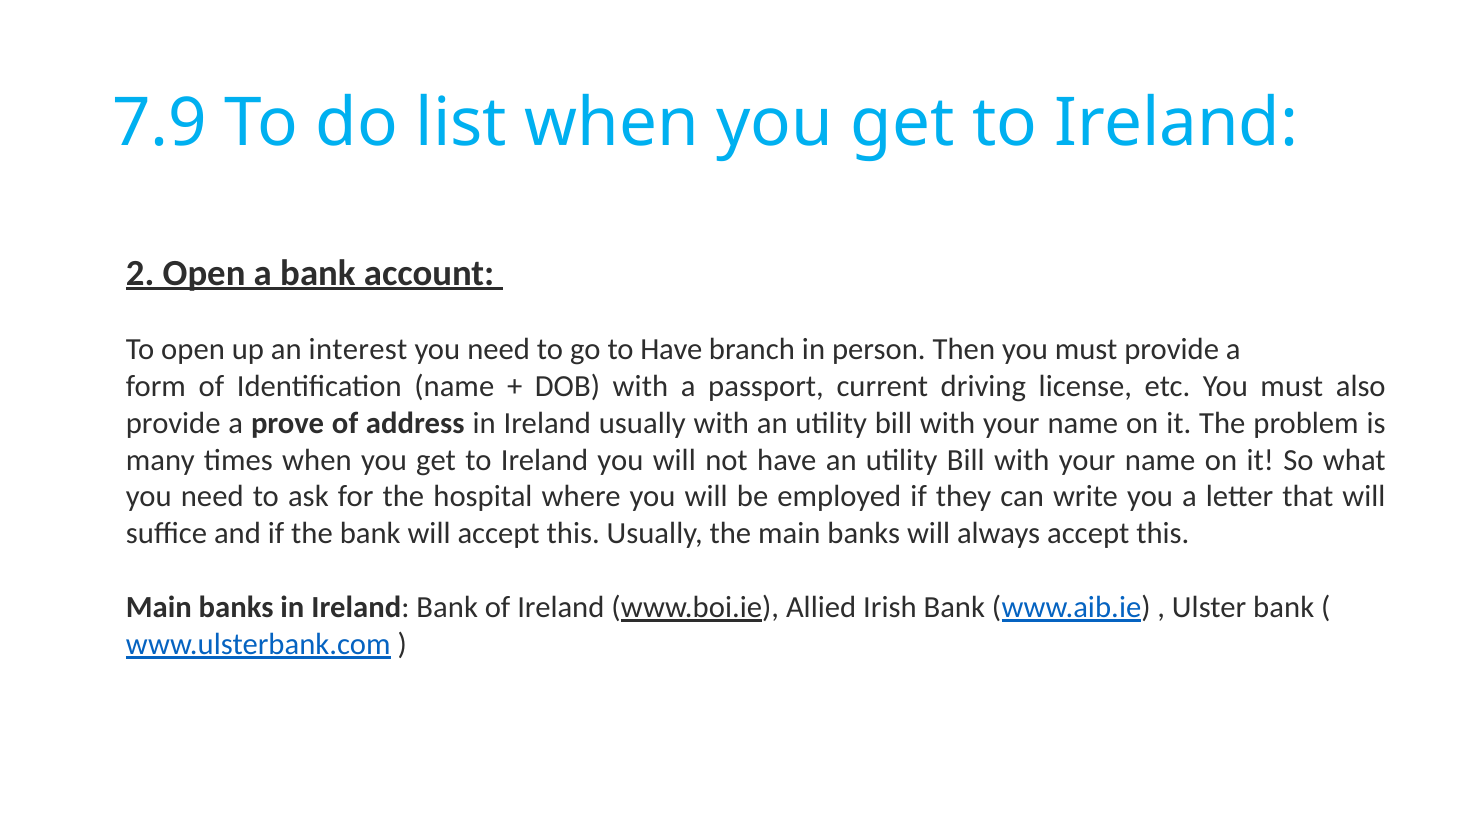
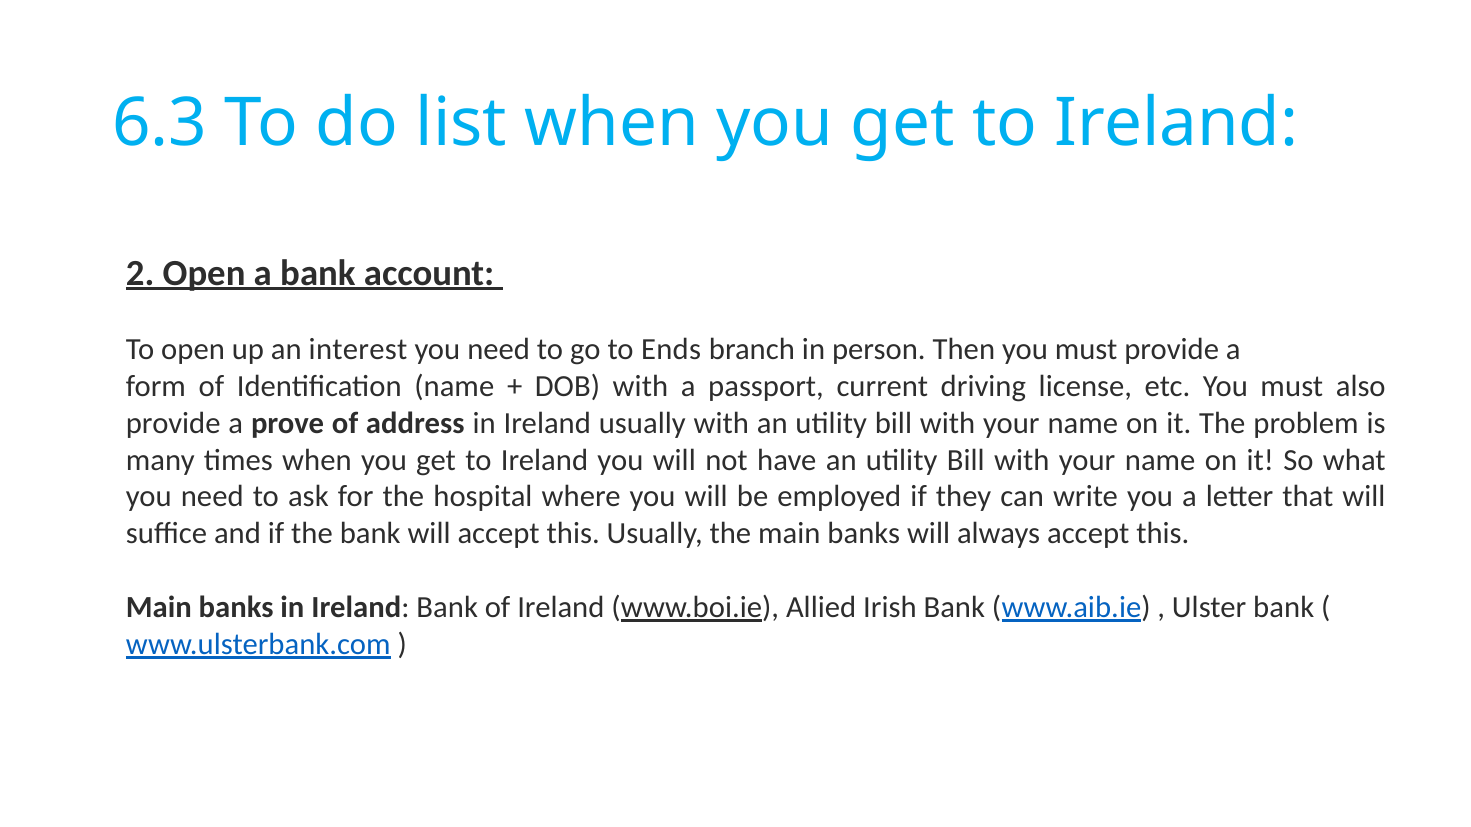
7.9: 7.9 -> 6.3
to Have: Have -> Ends
